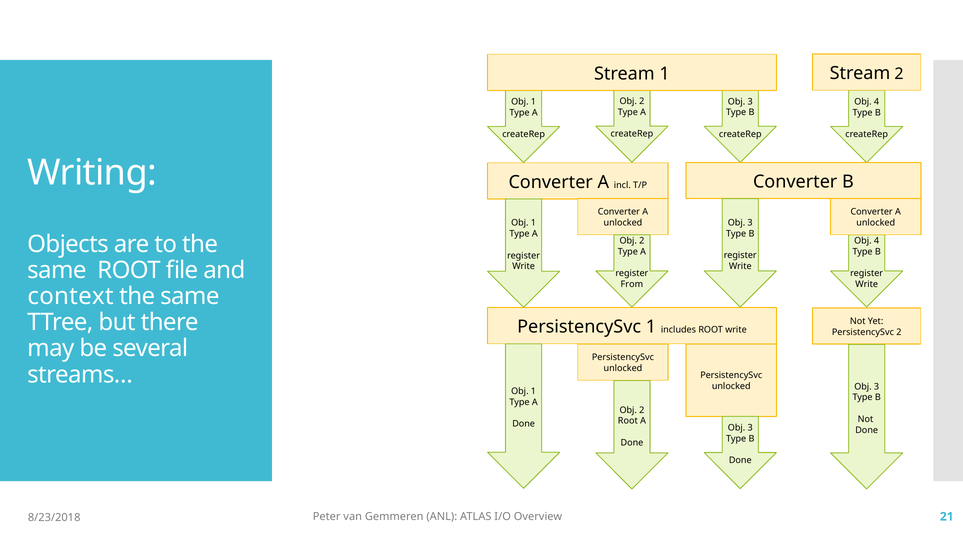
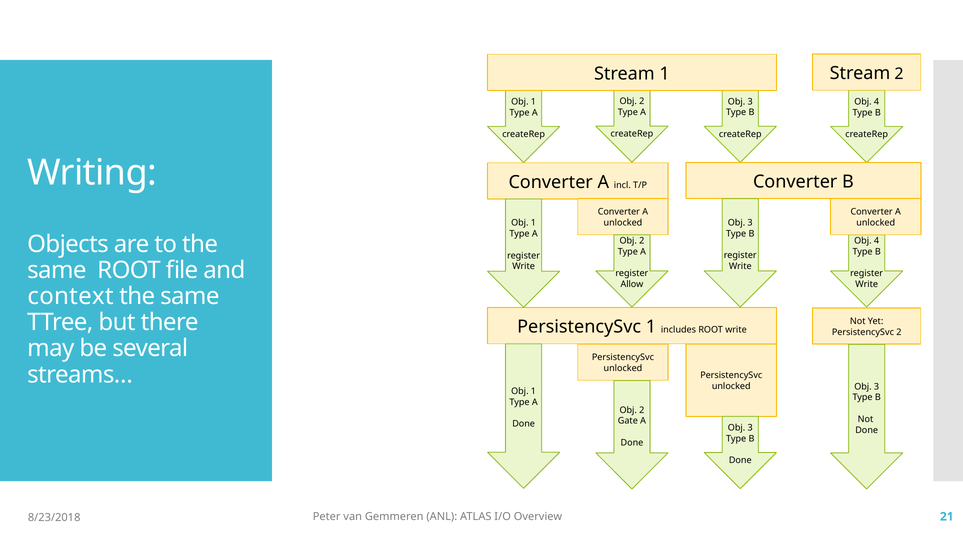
From: From -> Allow
Root at (628, 421): Root -> Gate
